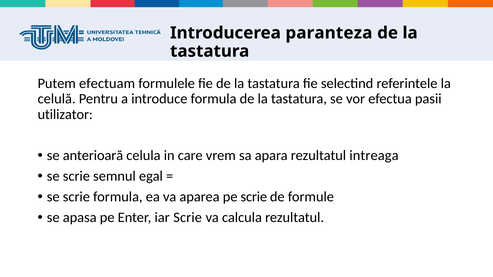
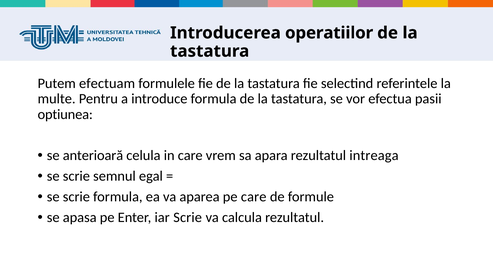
paranteza: paranteza -> operatiilor
celulă: celulă -> multe
utilizator: utilizator -> optiunea
pe scrie: scrie -> care
